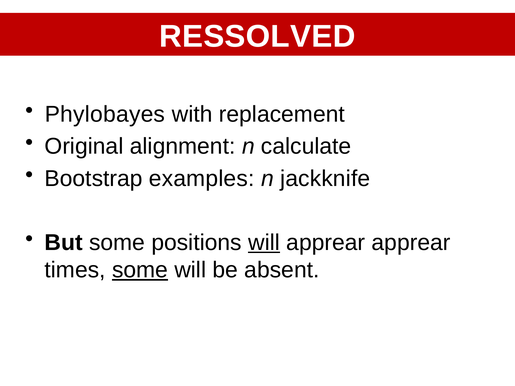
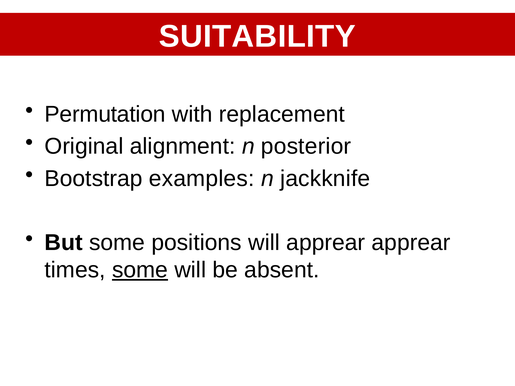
RESSOLVED: RESSOLVED -> SUITABILITY
Phylobayes: Phylobayes -> Permutation
calculate: calculate -> posterior
will at (264, 243) underline: present -> none
